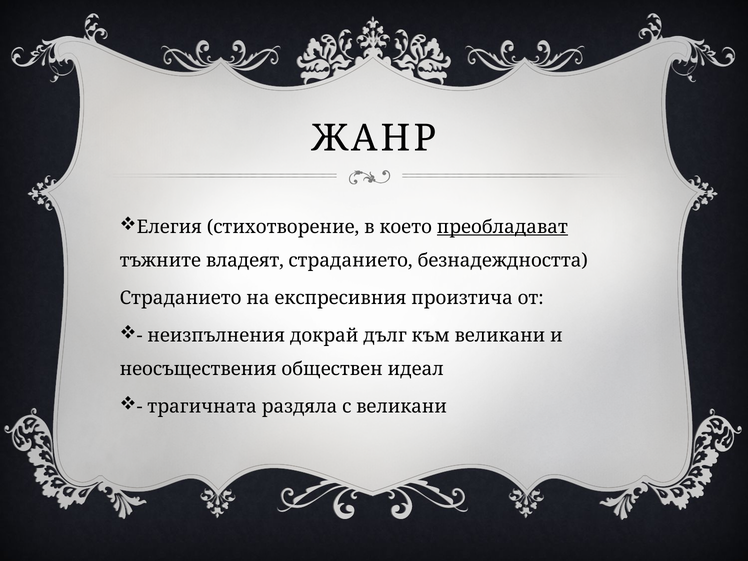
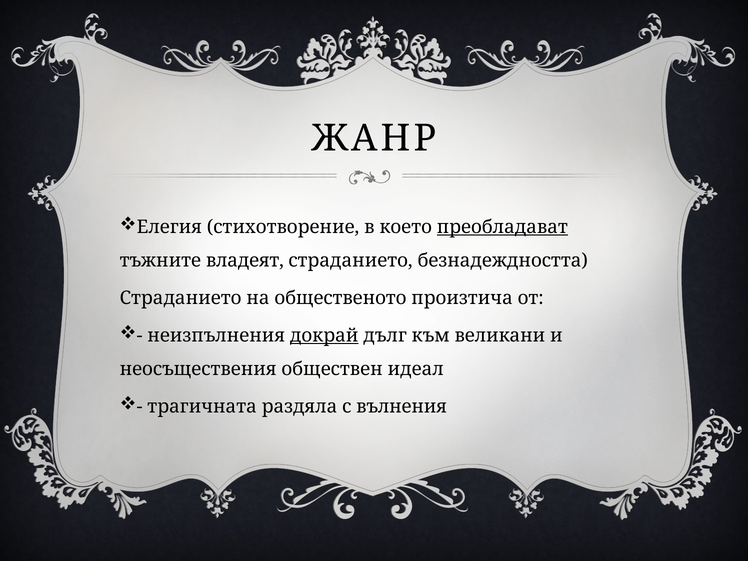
експресивния: експресивния -> общественото
докрай underline: none -> present
с великани: великани -> вълнения
